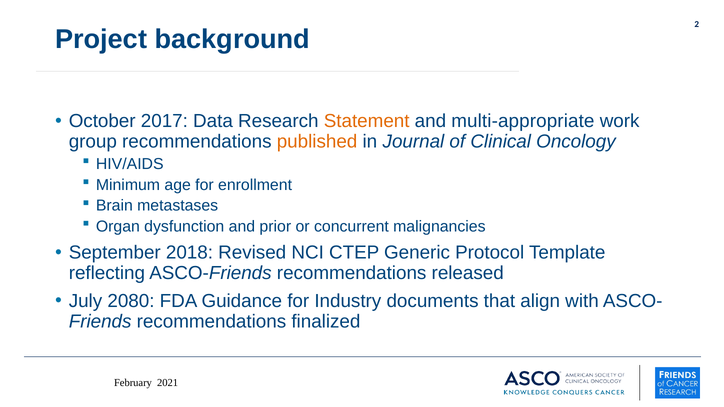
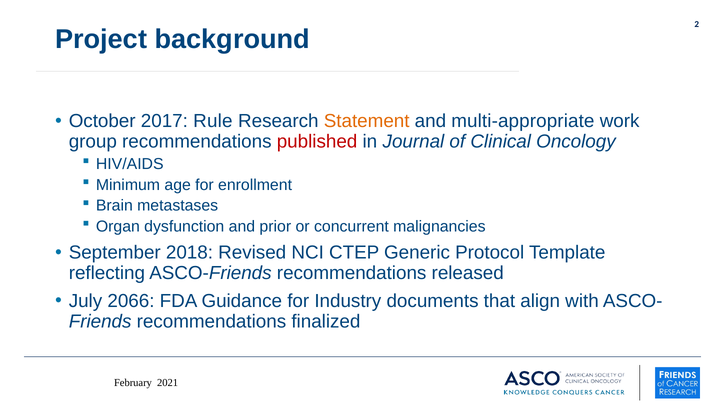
Data: Data -> Rule
published colour: orange -> red
2080: 2080 -> 2066
